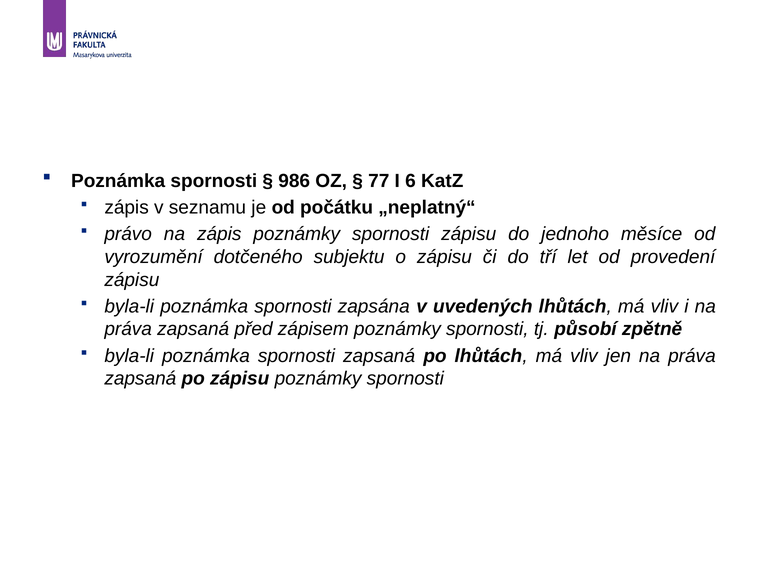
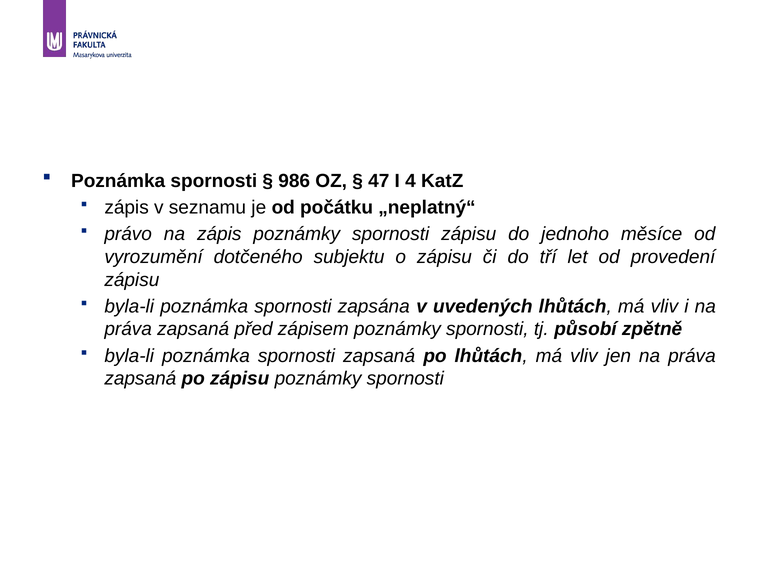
77: 77 -> 47
6: 6 -> 4
